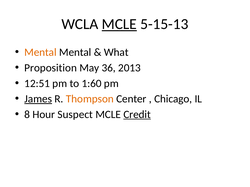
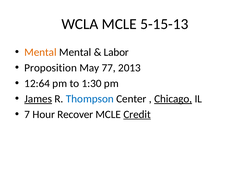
MCLE at (119, 24) underline: present -> none
What: What -> Labor
36: 36 -> 77
12:51: 12:51 -> 12:64
1:60: 1:60 -> 1:30
Thompson colour: orange -> blue
Chicago underline: none -> present
8: 8 -> 7
Suspect: Suspect -> Recover
